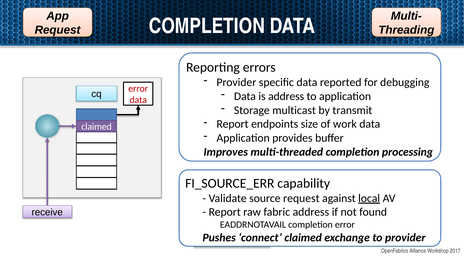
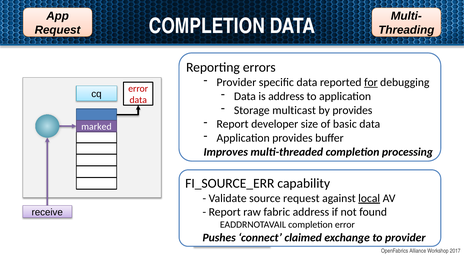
for underline: none -> present
by transmit: transmit -> provides
endpoints: endpoints -> developer
work: work -> basic
claimed at (96, 127): claimed -> marked
